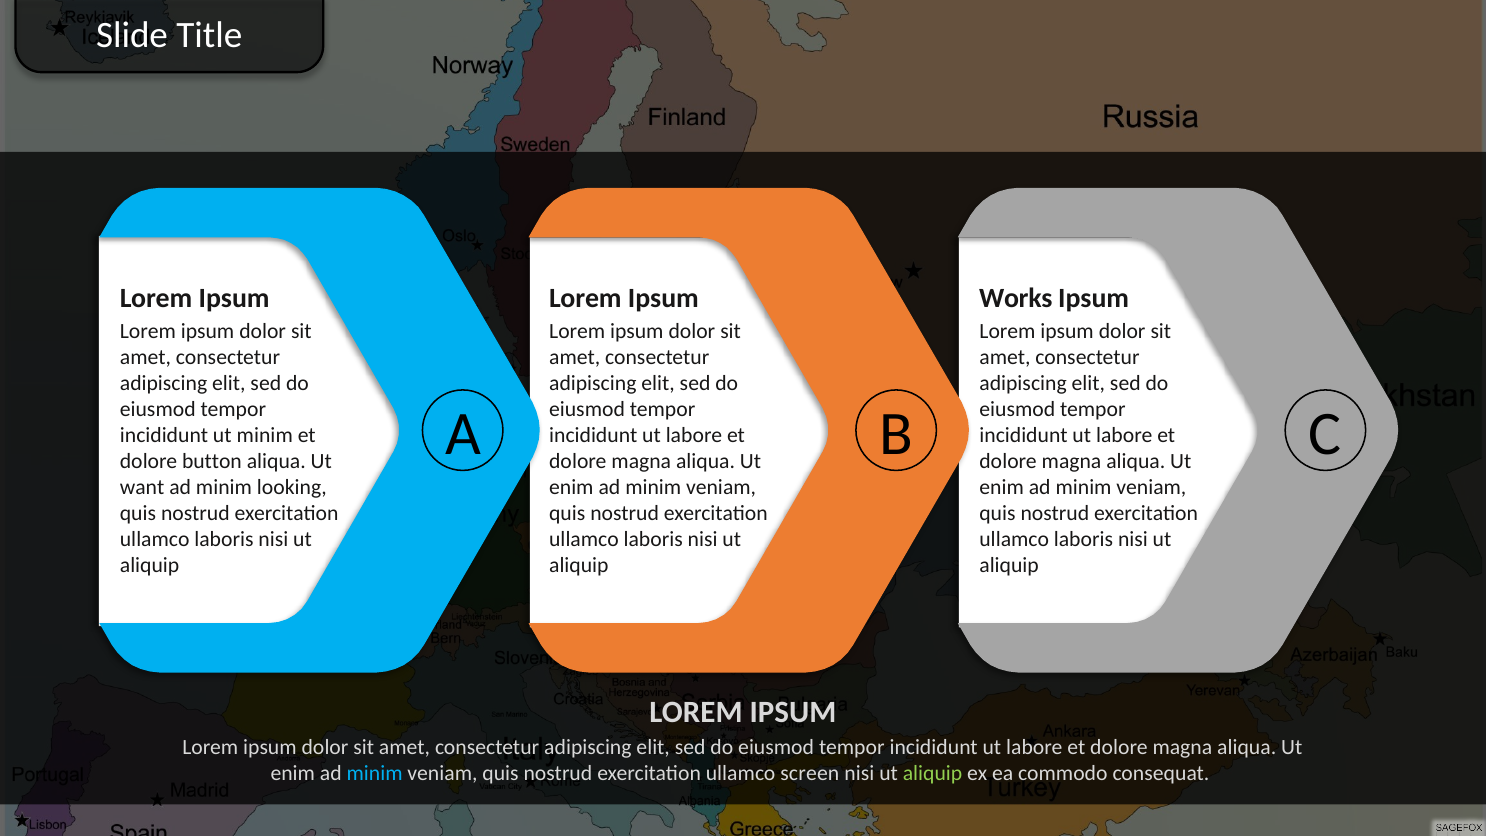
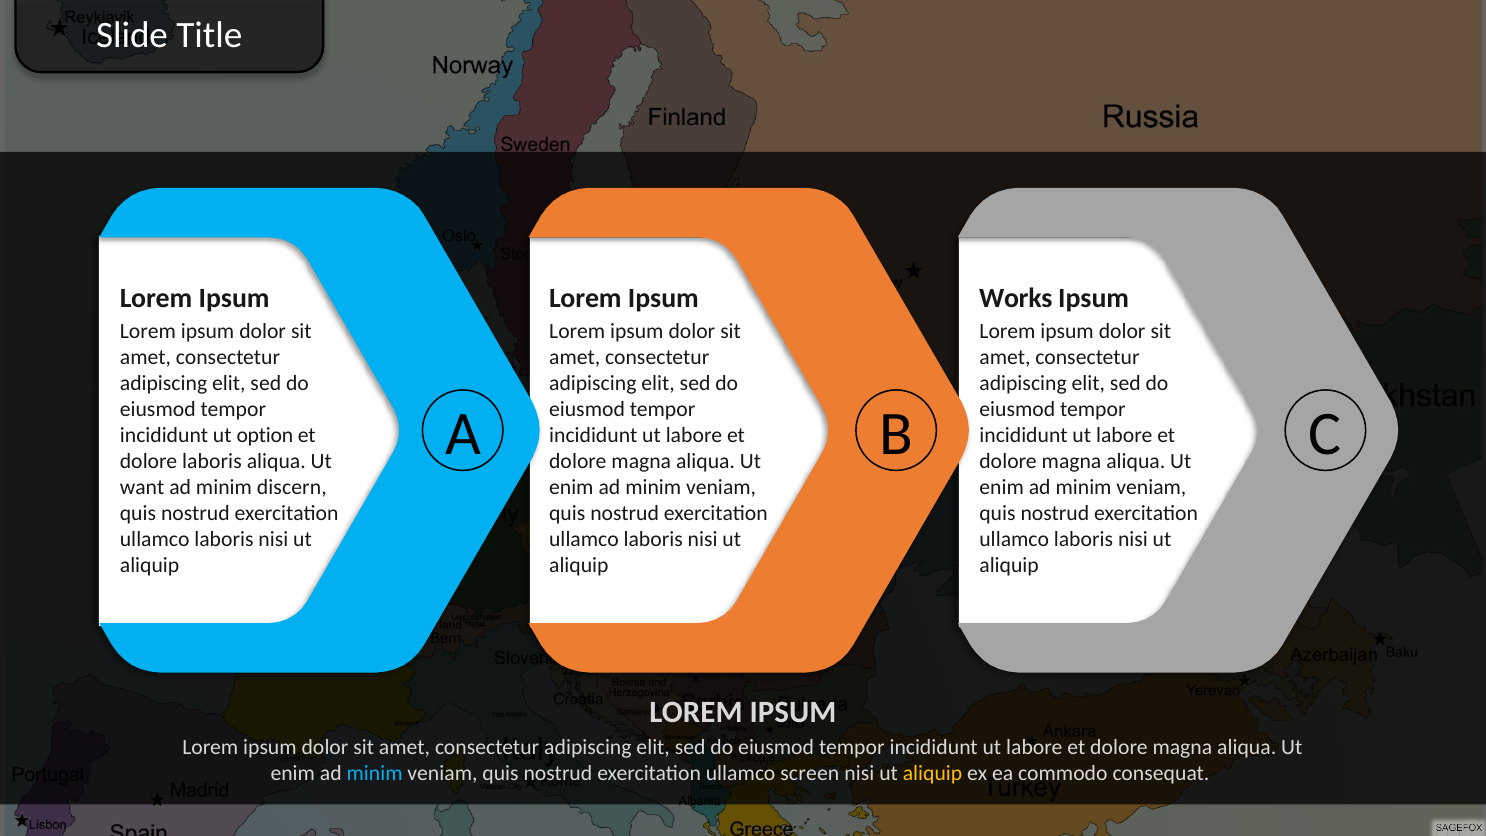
ut minim: minim -> option
dolore button: button -> laboris
looking: looking -> discern
aliquip at (933, 774) colour: light green -> yellow
